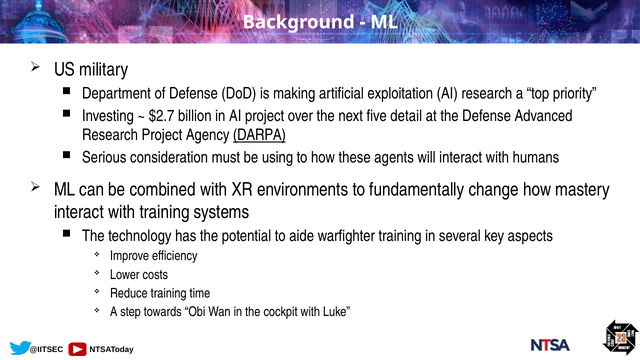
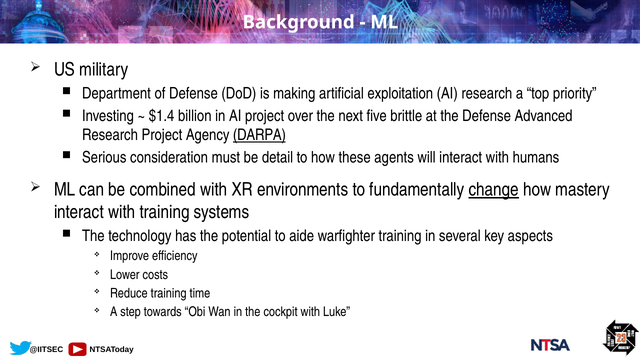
$2.7: $2.7 -> $1.4
detail: detail -> brittle
using: using -> detail
change underline: none -> present
